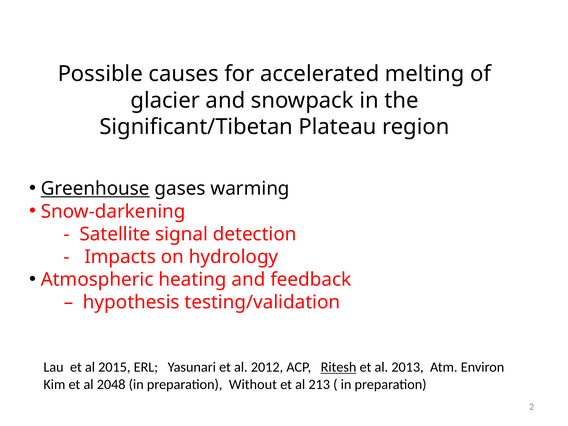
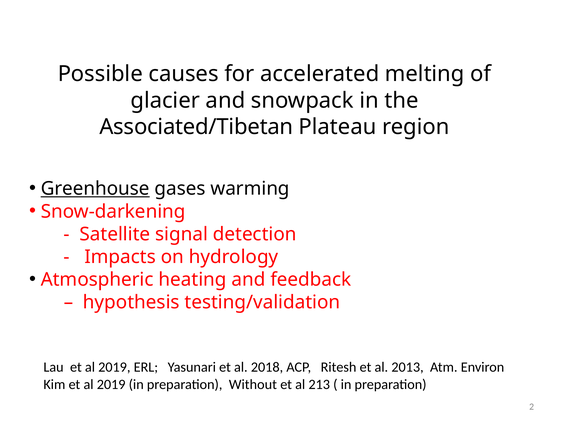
Significant/Tibetan: Significant/Tibetan -> Associated/Tibetan
Lau et al 2015: 2015 -> 2019
2012: 2012 -> 2018
Ritesh underline: present -> none
Kim et al 2048: 2048 -> 2019
